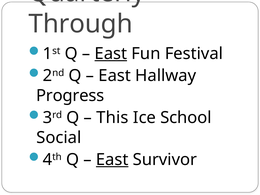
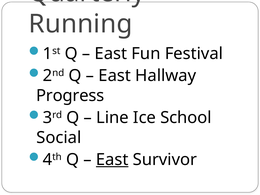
Through: Through -> Running
East at (111, 54) underline: present -> none
This: This -> Line
